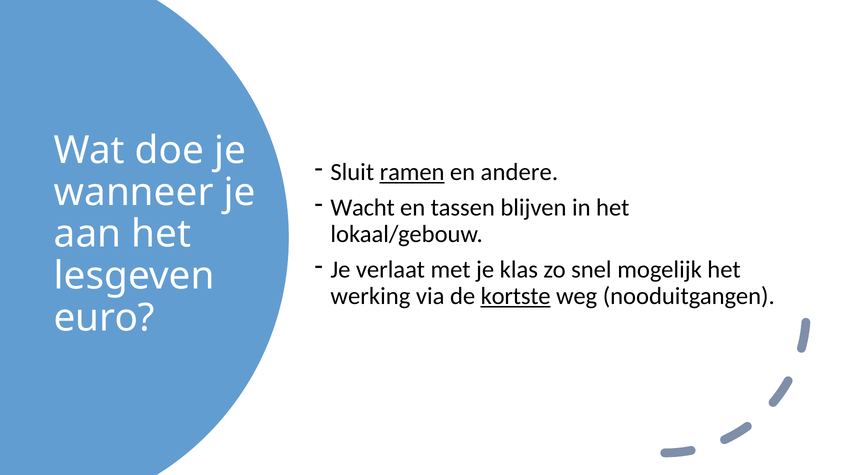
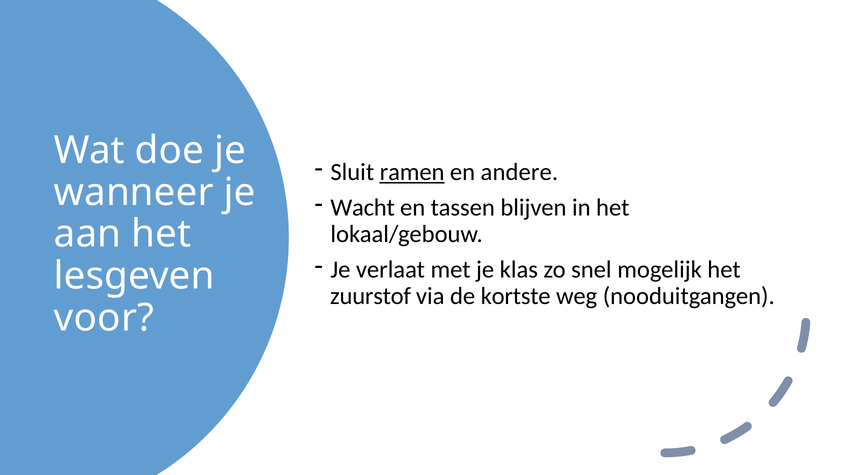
werking: werking -> zuurstof
kortste underline: present -> none
euro: euro -> voor
